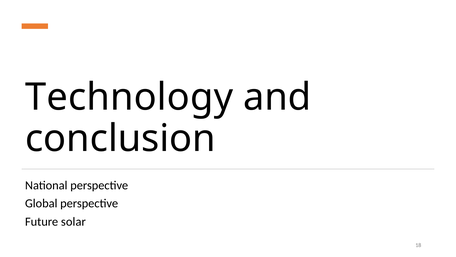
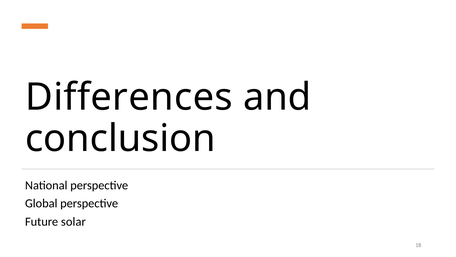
Technology: Technology -> Differences
